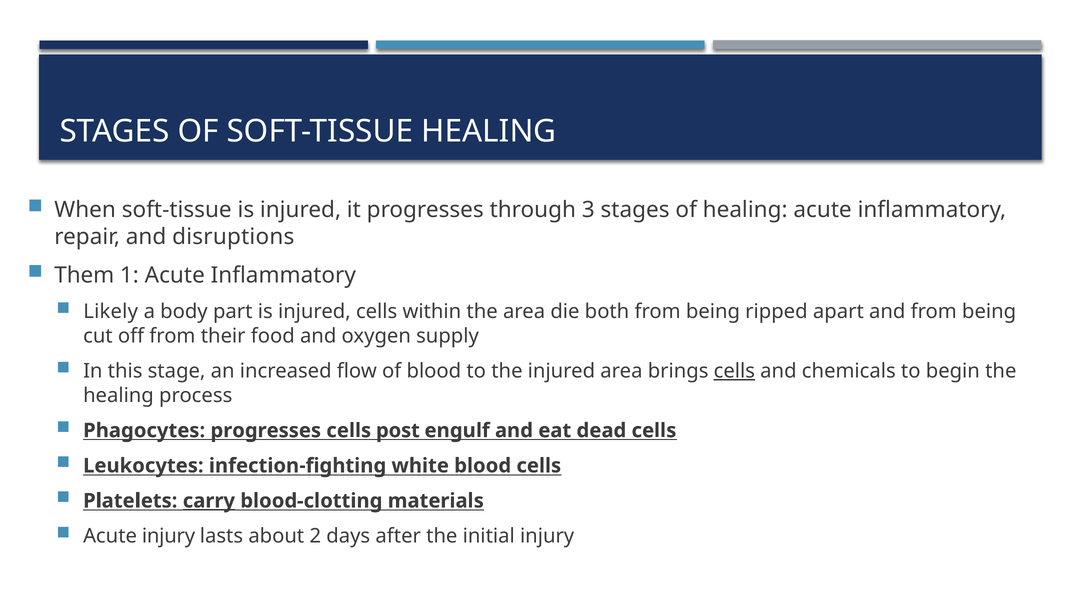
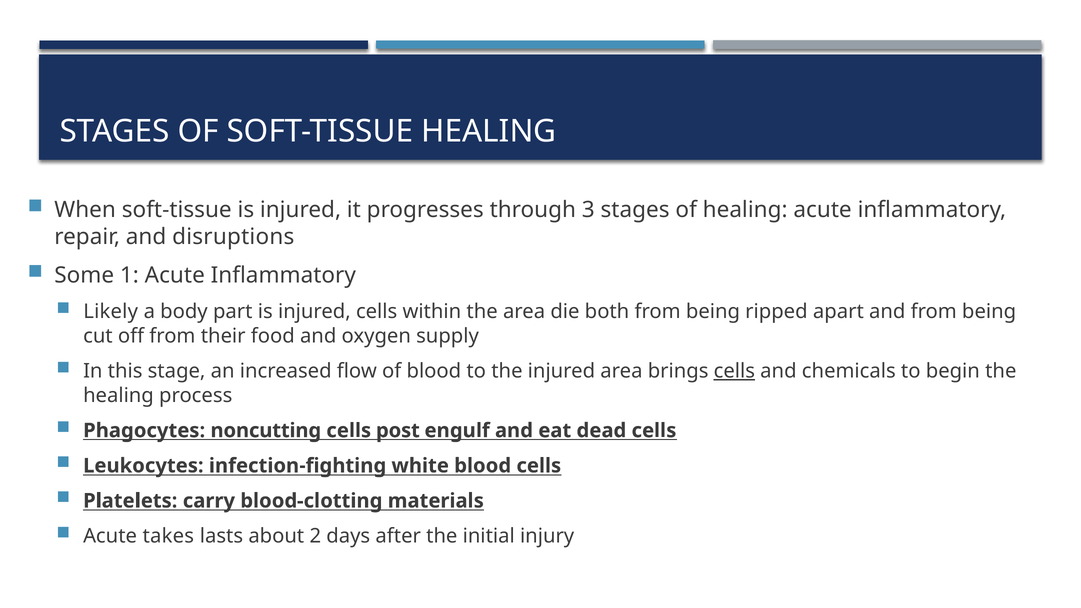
Them: Them -> Some
Phagocytes progresses: progresses -> noncutting
carry underline: present -> none
Acute injury: injury -> takes
